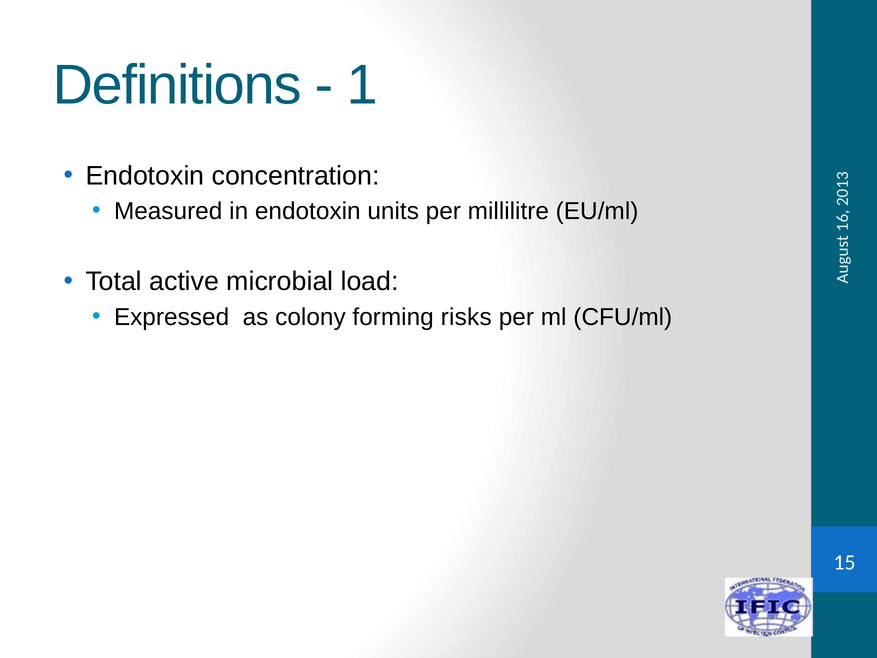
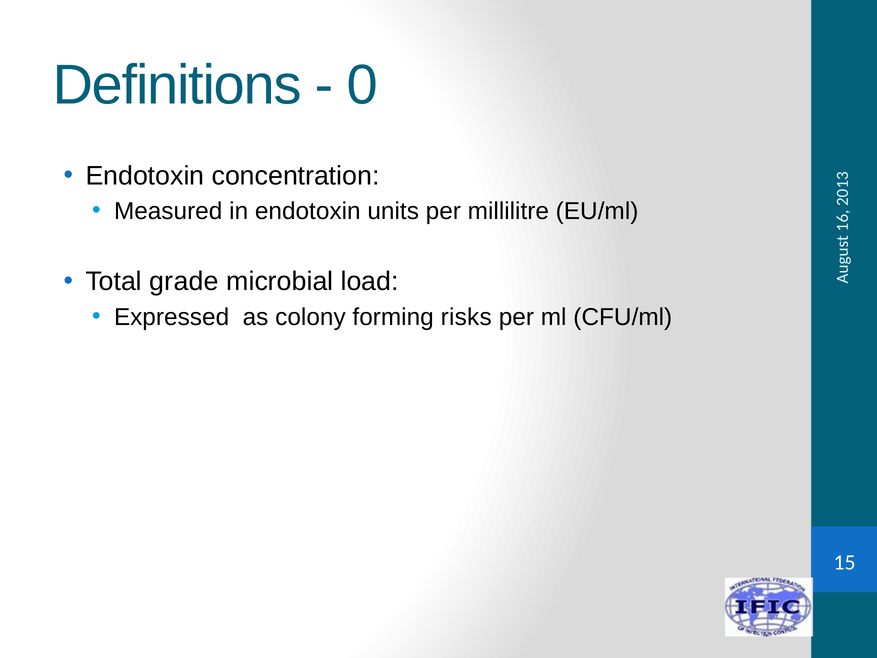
1 at (362, 85): 1 -> 0
active: active -> grade
